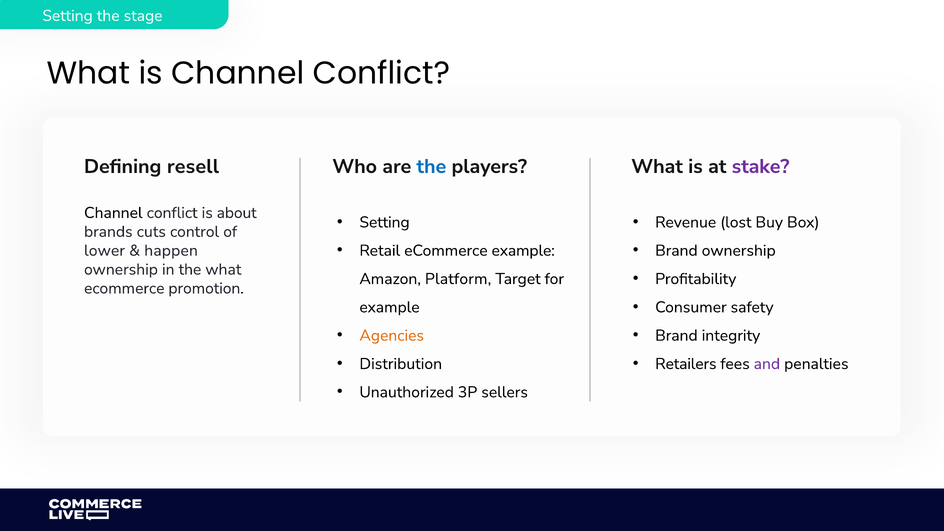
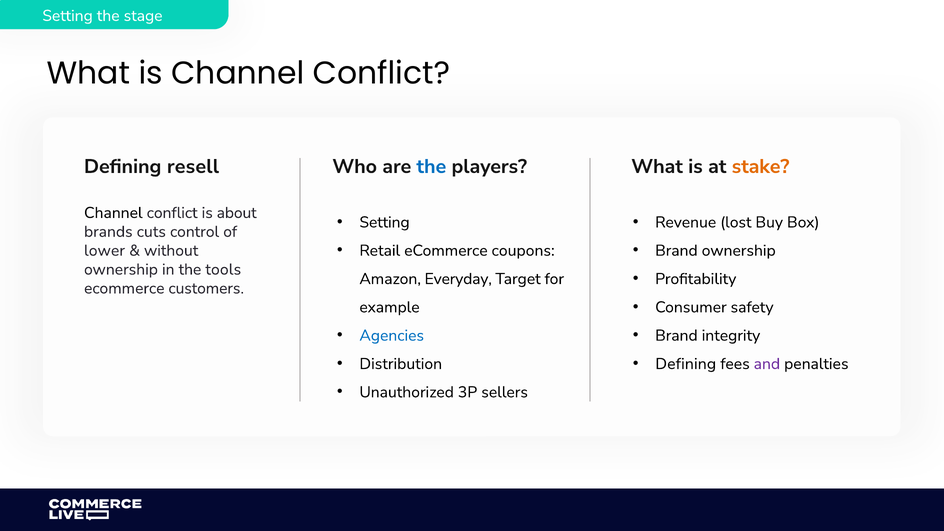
stake colour: purple -> orange
eCommerce example: example -> coupons
happen: happen -> without
the what: what -> tools
Platform: Platform -> Everyday
promotion: promotion -> customers
Agencies colour: orange -> blue
Retailers at (686, 364): Retailers -> Defining
